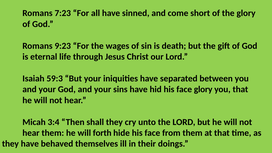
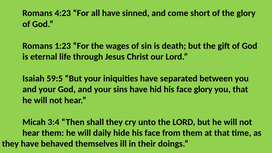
7:23: 7:23 -> 4:23
9:23: 9:23 -> 1:23
59:3: 59:3 -> 59:5
forth: forth -> daily
